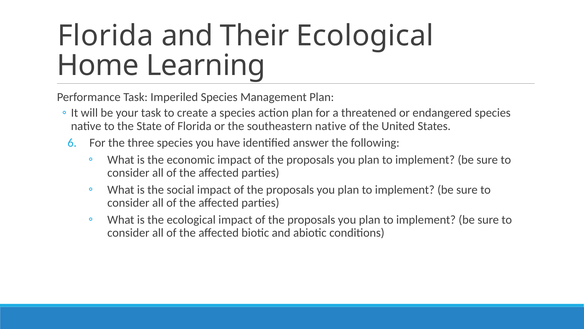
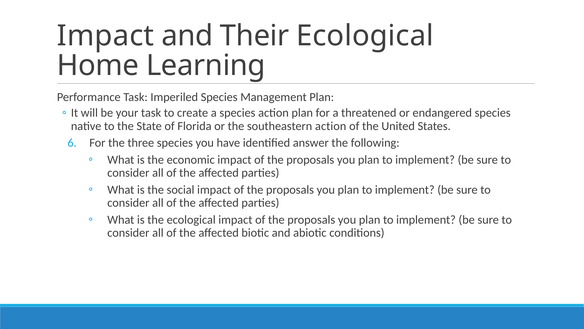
Florida at (105, 36): Florida -> Impact
southeastern native: native -> action
